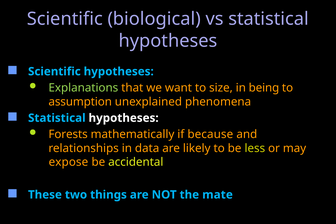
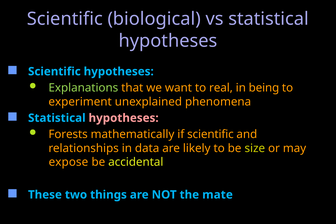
size: size -> real
assumption: assumption -> experiment
hypotheses at (124, 118) colour: white -> pink
if because: because -> scientific
less: less -> size
